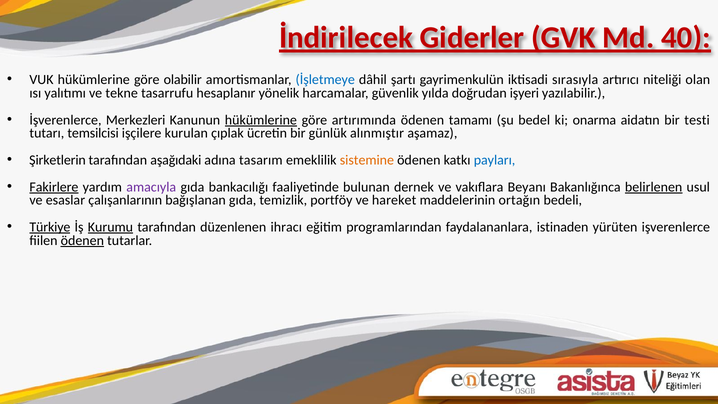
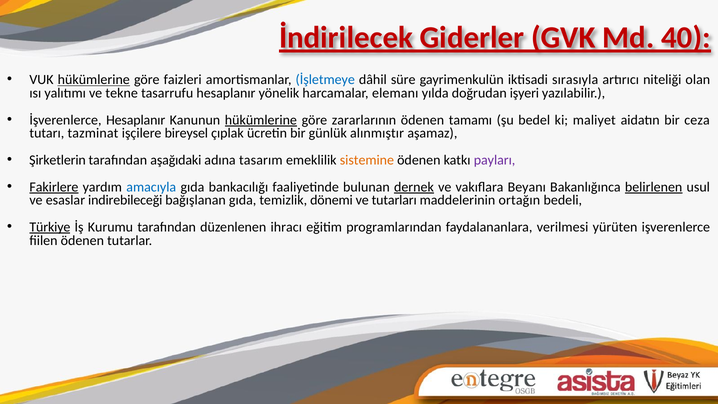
hükümlerine at (94, 80) underline: none -> present
olabilir: olabilir -> faizleri
şartı: şartı -> süre
güvenlik: güvenlik -> elemanı
İşverenlerce Merkezleri: Merkezleri -> Hesaplanır
artırımında: artırımında -> zararlarının
onarma: onarma -> maliyet
testi: testi -> ceza
temsilcisi: temsilcisi -> tazminat
kurulan: kurulan -> bireysel
payları colour: blue -> purple
amacıyla colour: purple -> blue
dernek underline: none -> present
çalışanlarının: çalışanlarının -> indirebileceği
portföy: portföy -> dönemi
hareket: hareket -> tutarları
Kurumu underline: present -> none
istinaden: istinaden -> verilmesi
ödenen at (82, 240) underline: present -> none
